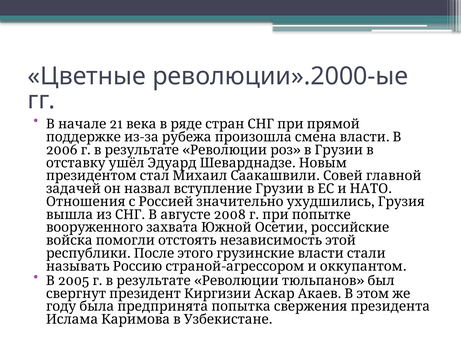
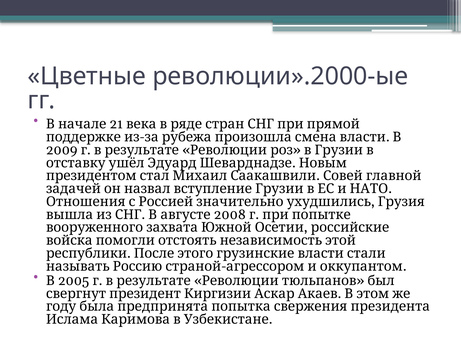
2006: 2006 -> 2009
